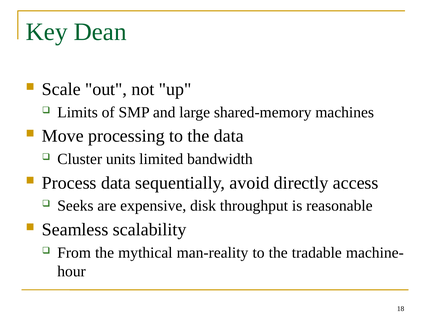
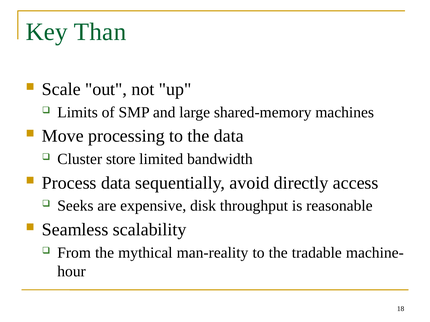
Dean: Dean -> Than
units: units -> store
